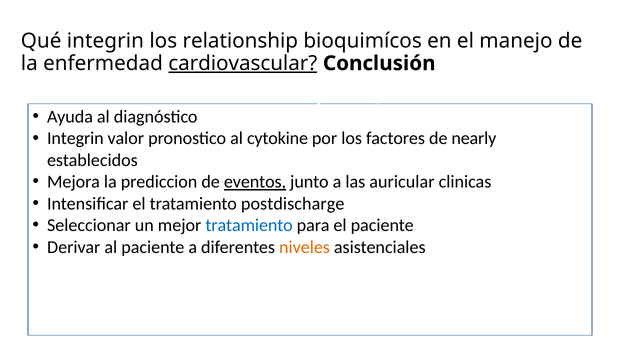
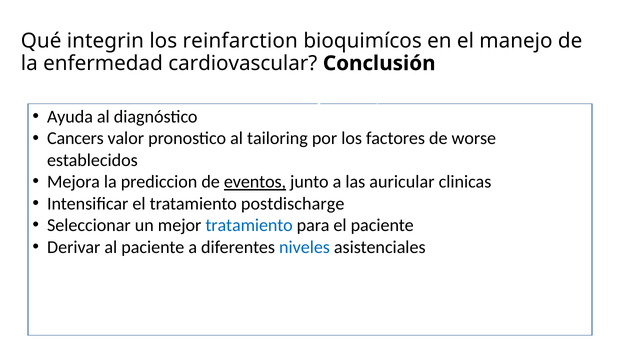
relationship: relationship -> reinfarction
cardiovascular underline: present -> none
Integrin at (75, 138): Integrin -> Cancers
cytokine: cytokine -> tailoring
nearly: nearly -> worse
niveles colour: orange -> blue
